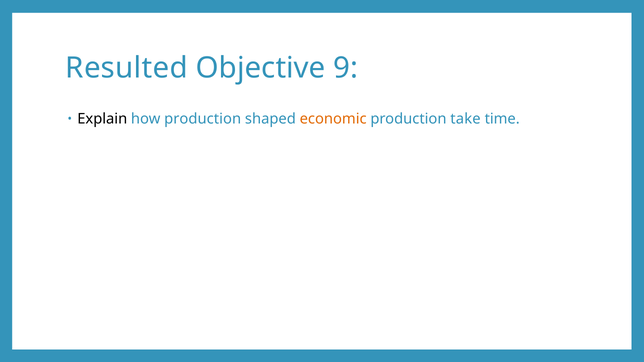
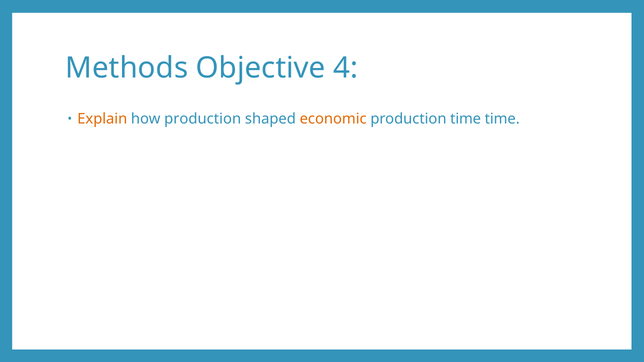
Resulted: Resulted -> Methods
9: 9 -> 4
Explain colour: black -> orange
production take: take -> time
